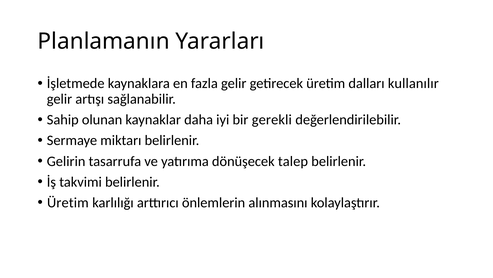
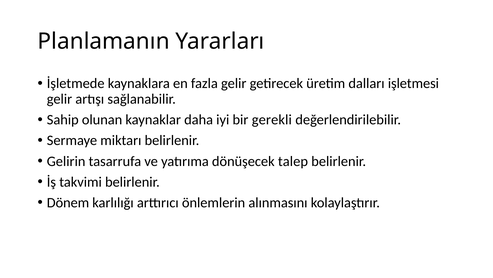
kullanılır: kullanılır -> işletmesi
Üretim at (68, 202): Üretim -> Dönem
